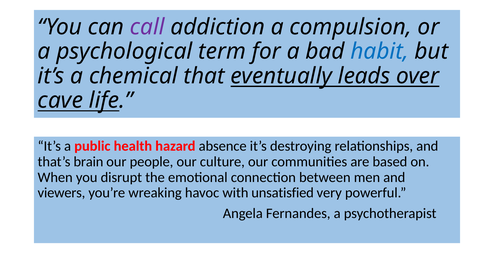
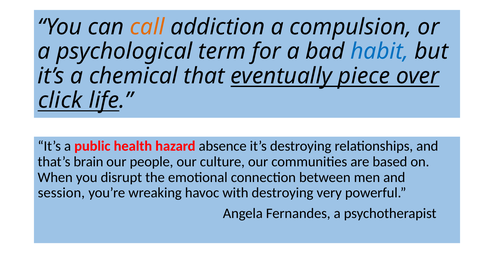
call colour: purple -> orange
leads: leads -> piece
cave: cave -> click
viewers: viewers -> session
with unsatisfied: unsatisfied -> destroying
